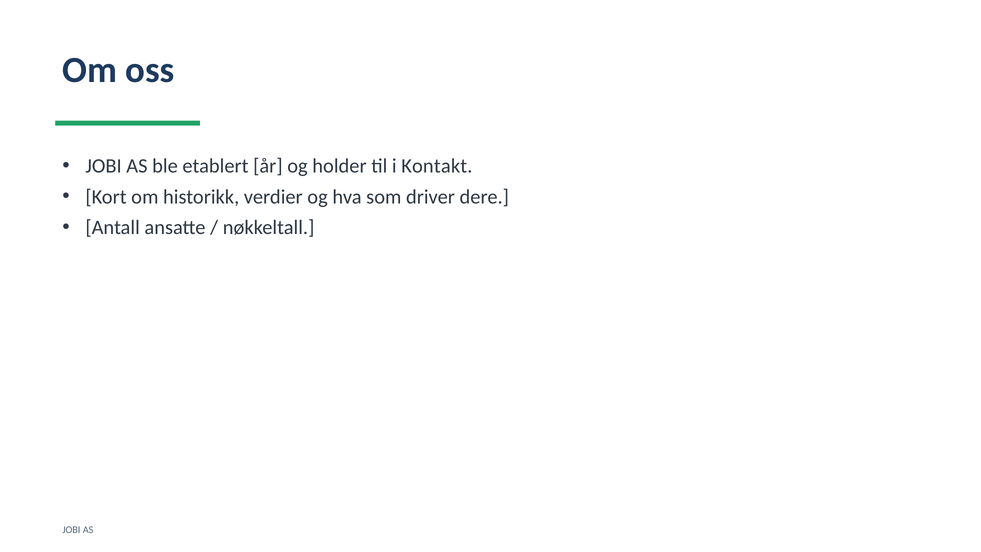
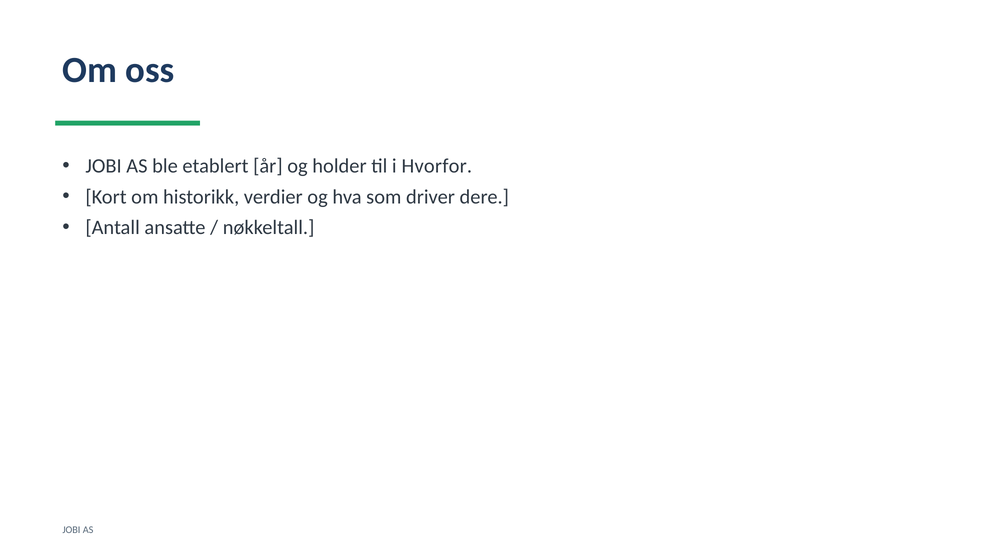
Kontakt: Kontakt -> Hvorfor
